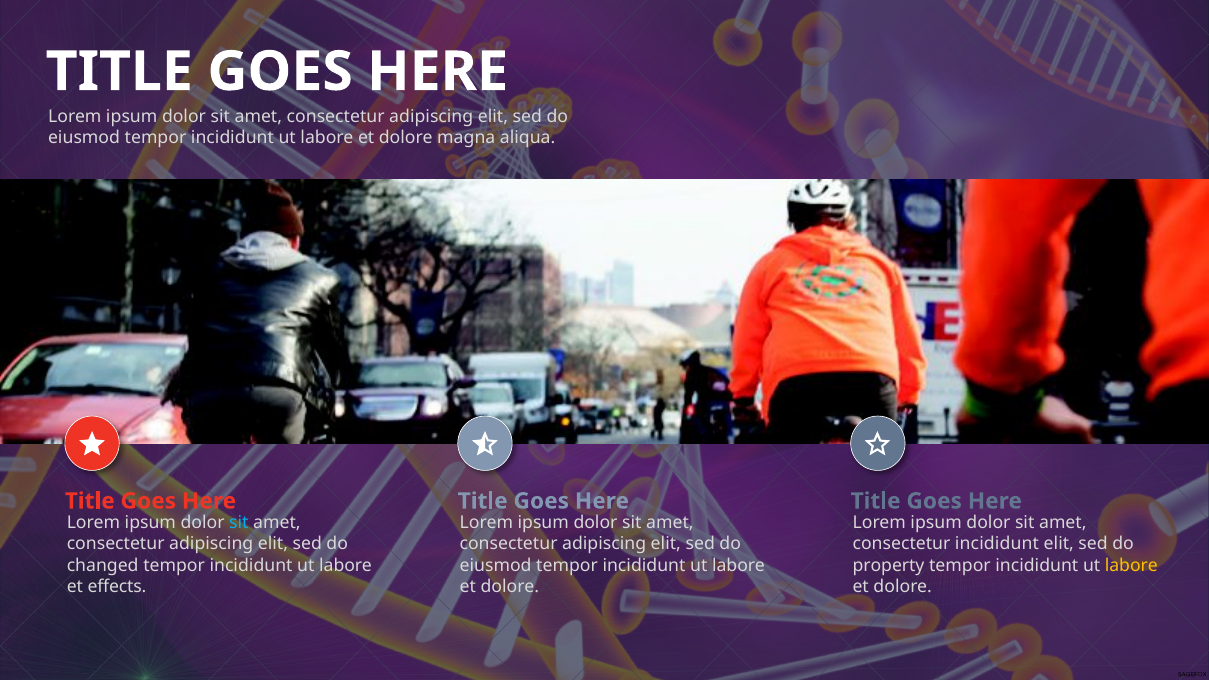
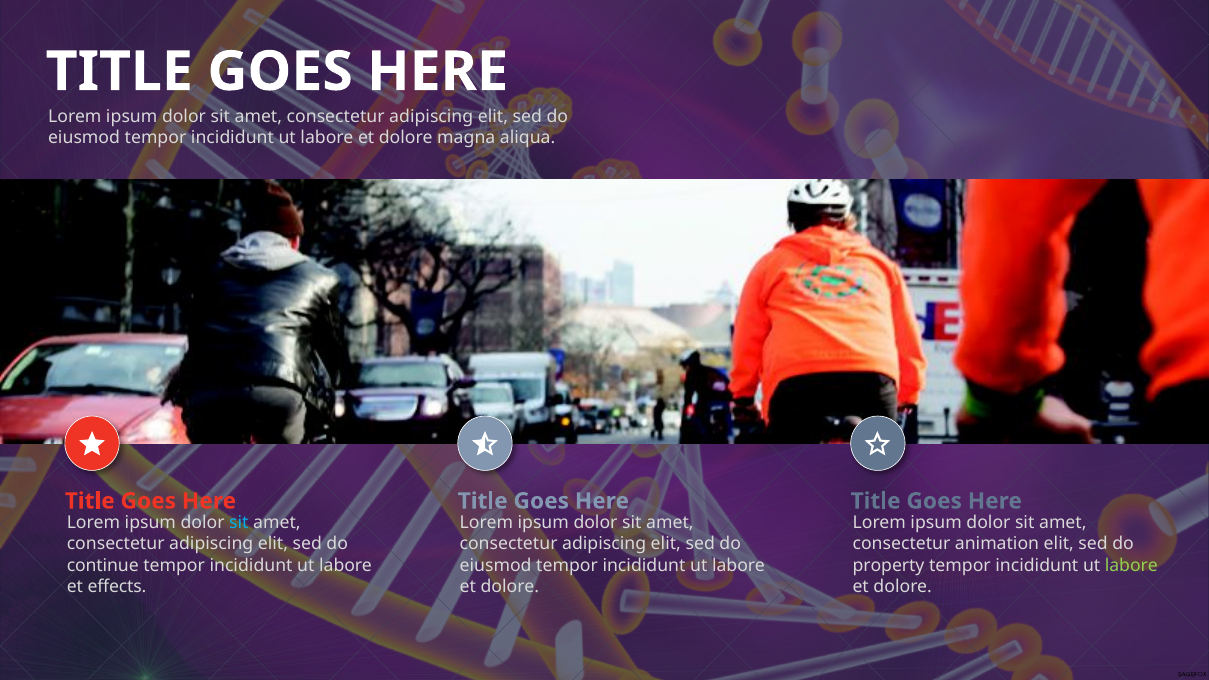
consectetur incididunt: incididunt -> animation
changed: changed -> continue
labore at (1131, 565) colour: yellow -> light green
